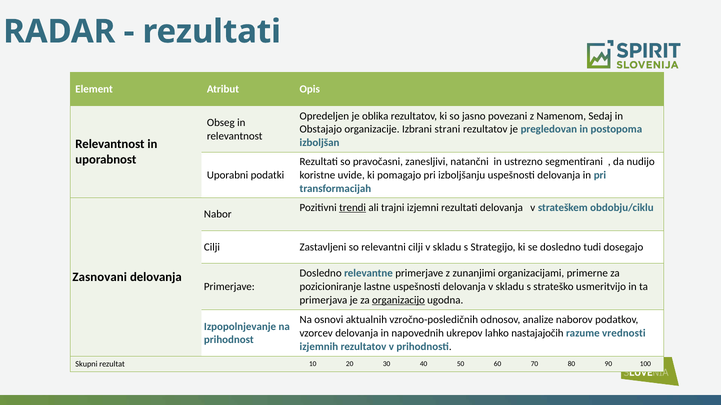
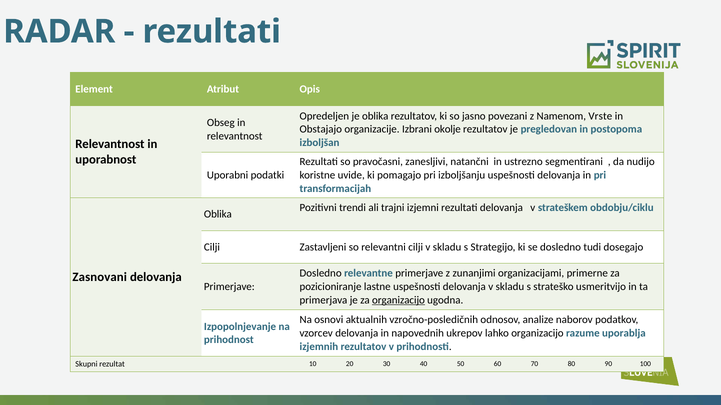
Sedaj: Sedaj -> Vrste
strani: strani -> okolje
trendi underline: present -> none
Nabor at (218, 215): Nabor -> Oblika
lahko nastajajočih: nastajajočih -> organizacijo
vrednosti: vrednosti -> uporablja
